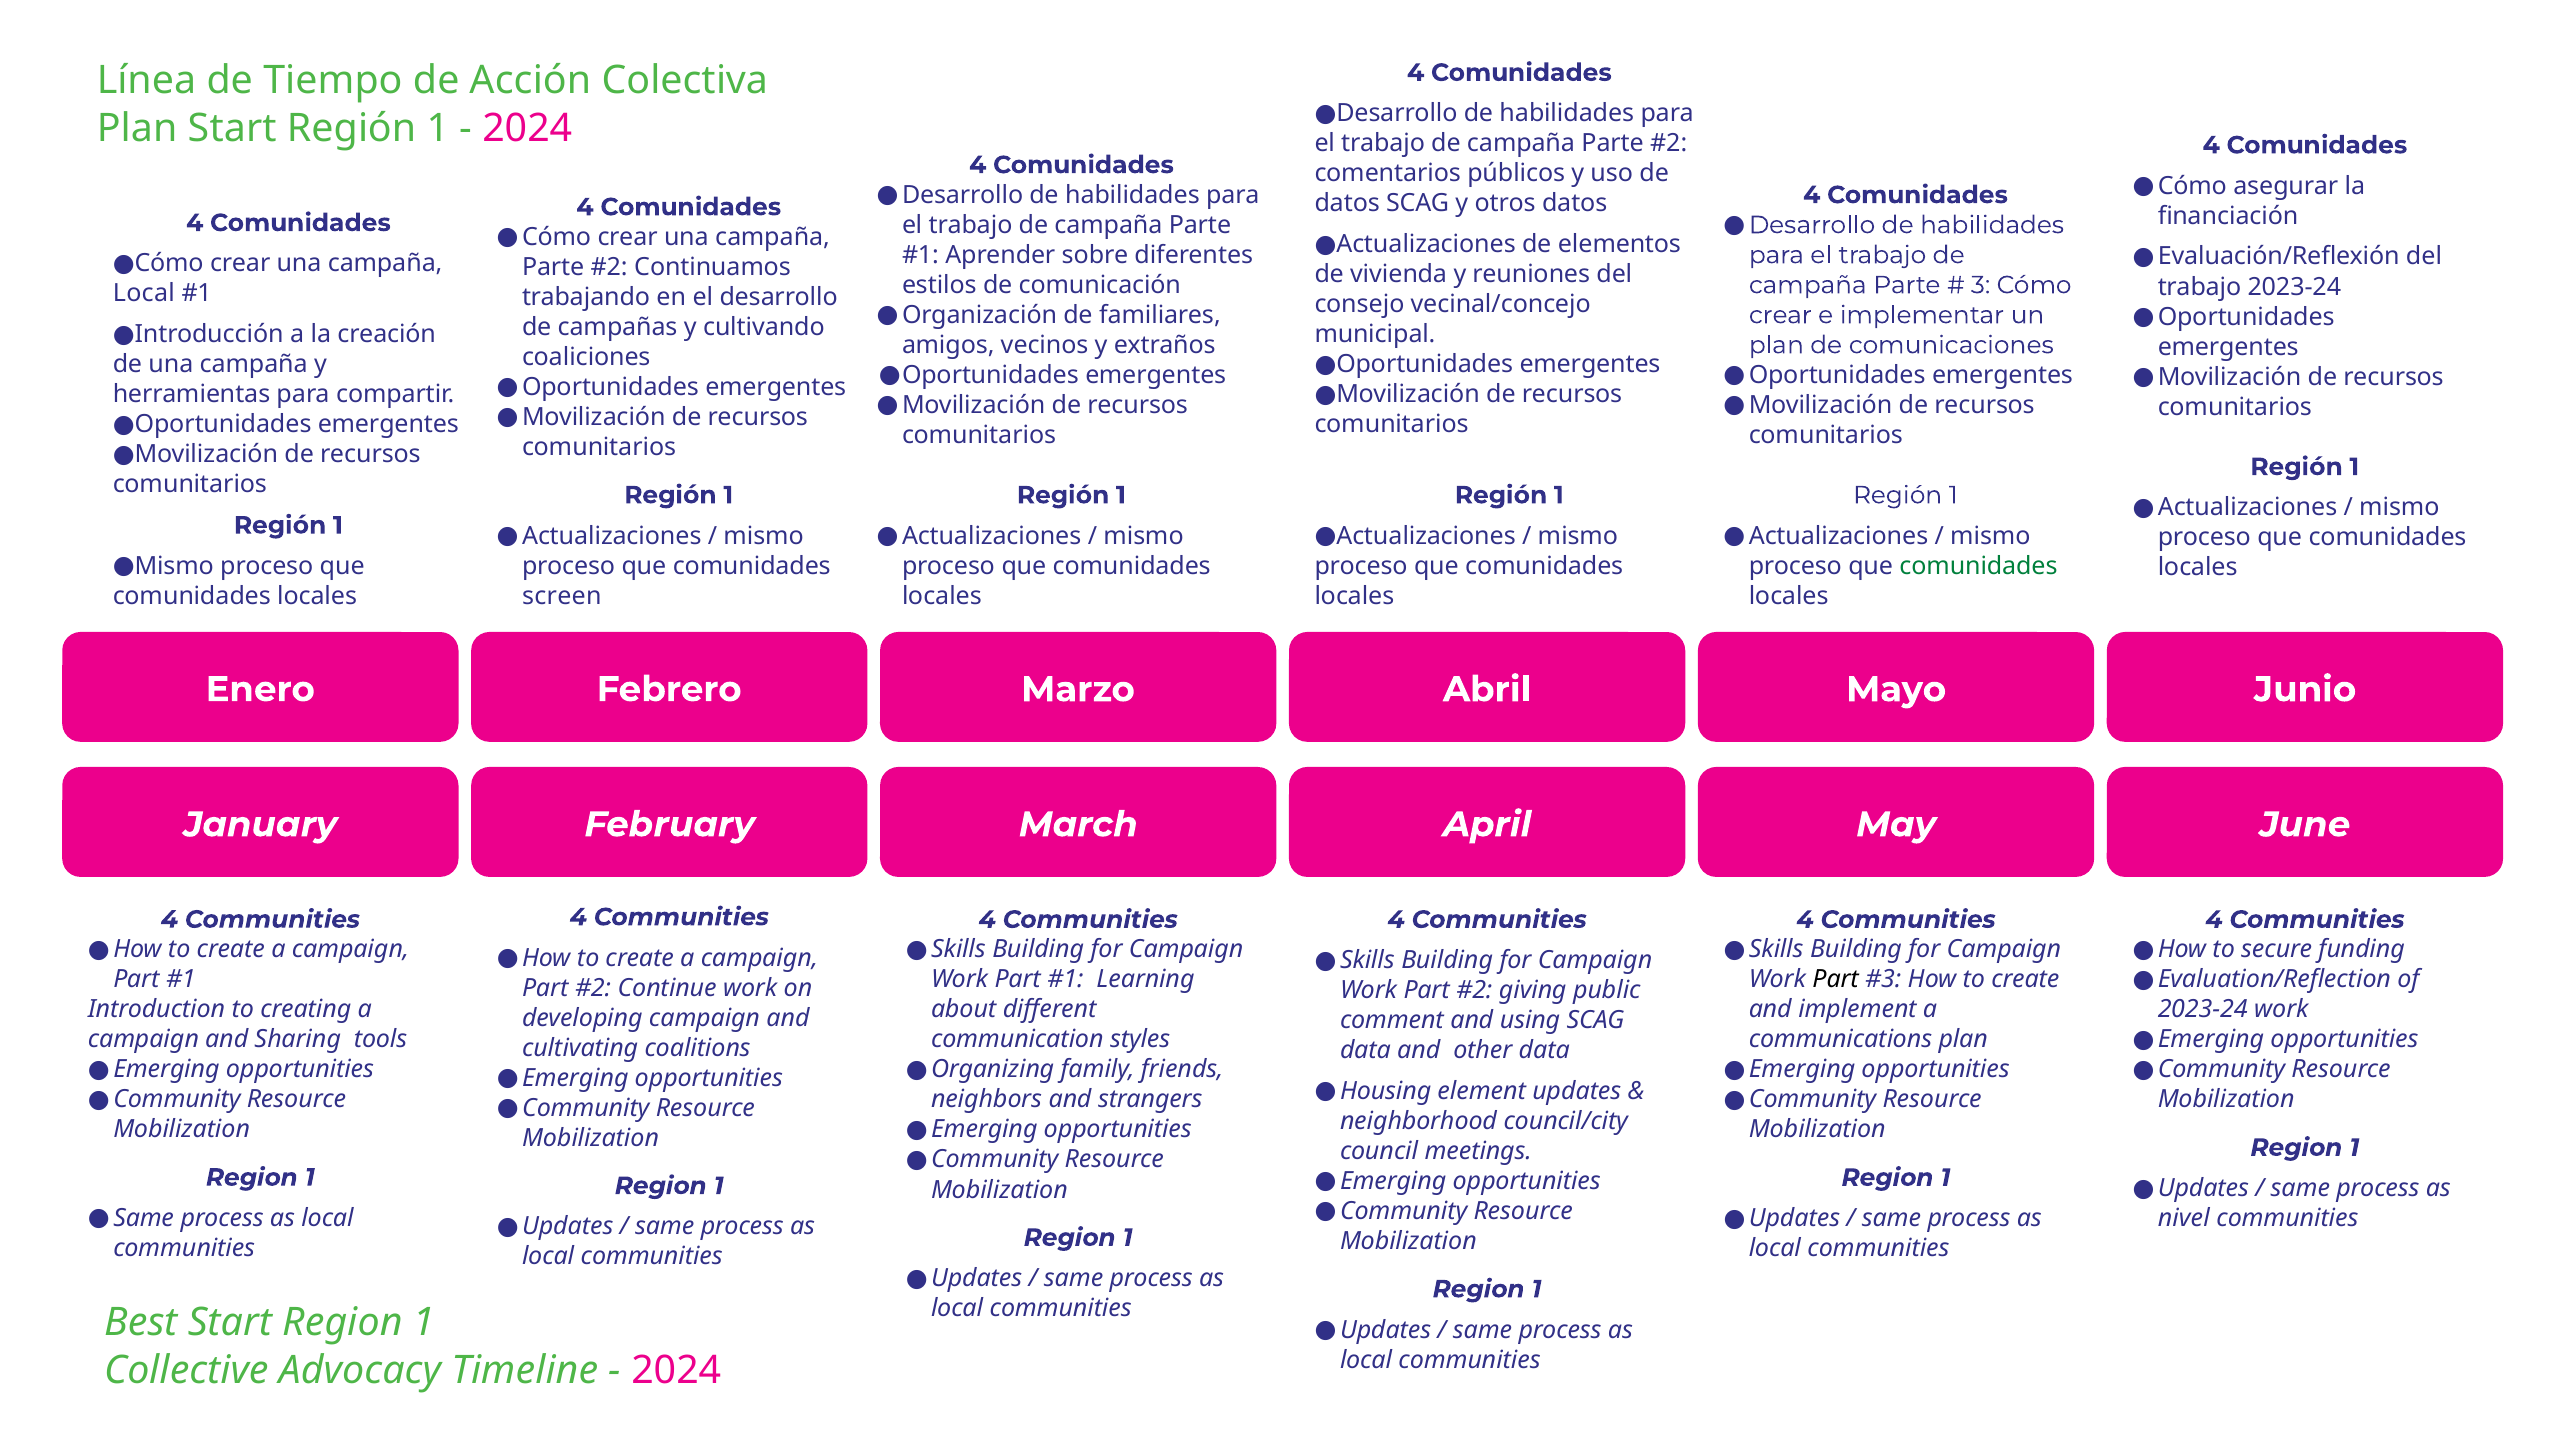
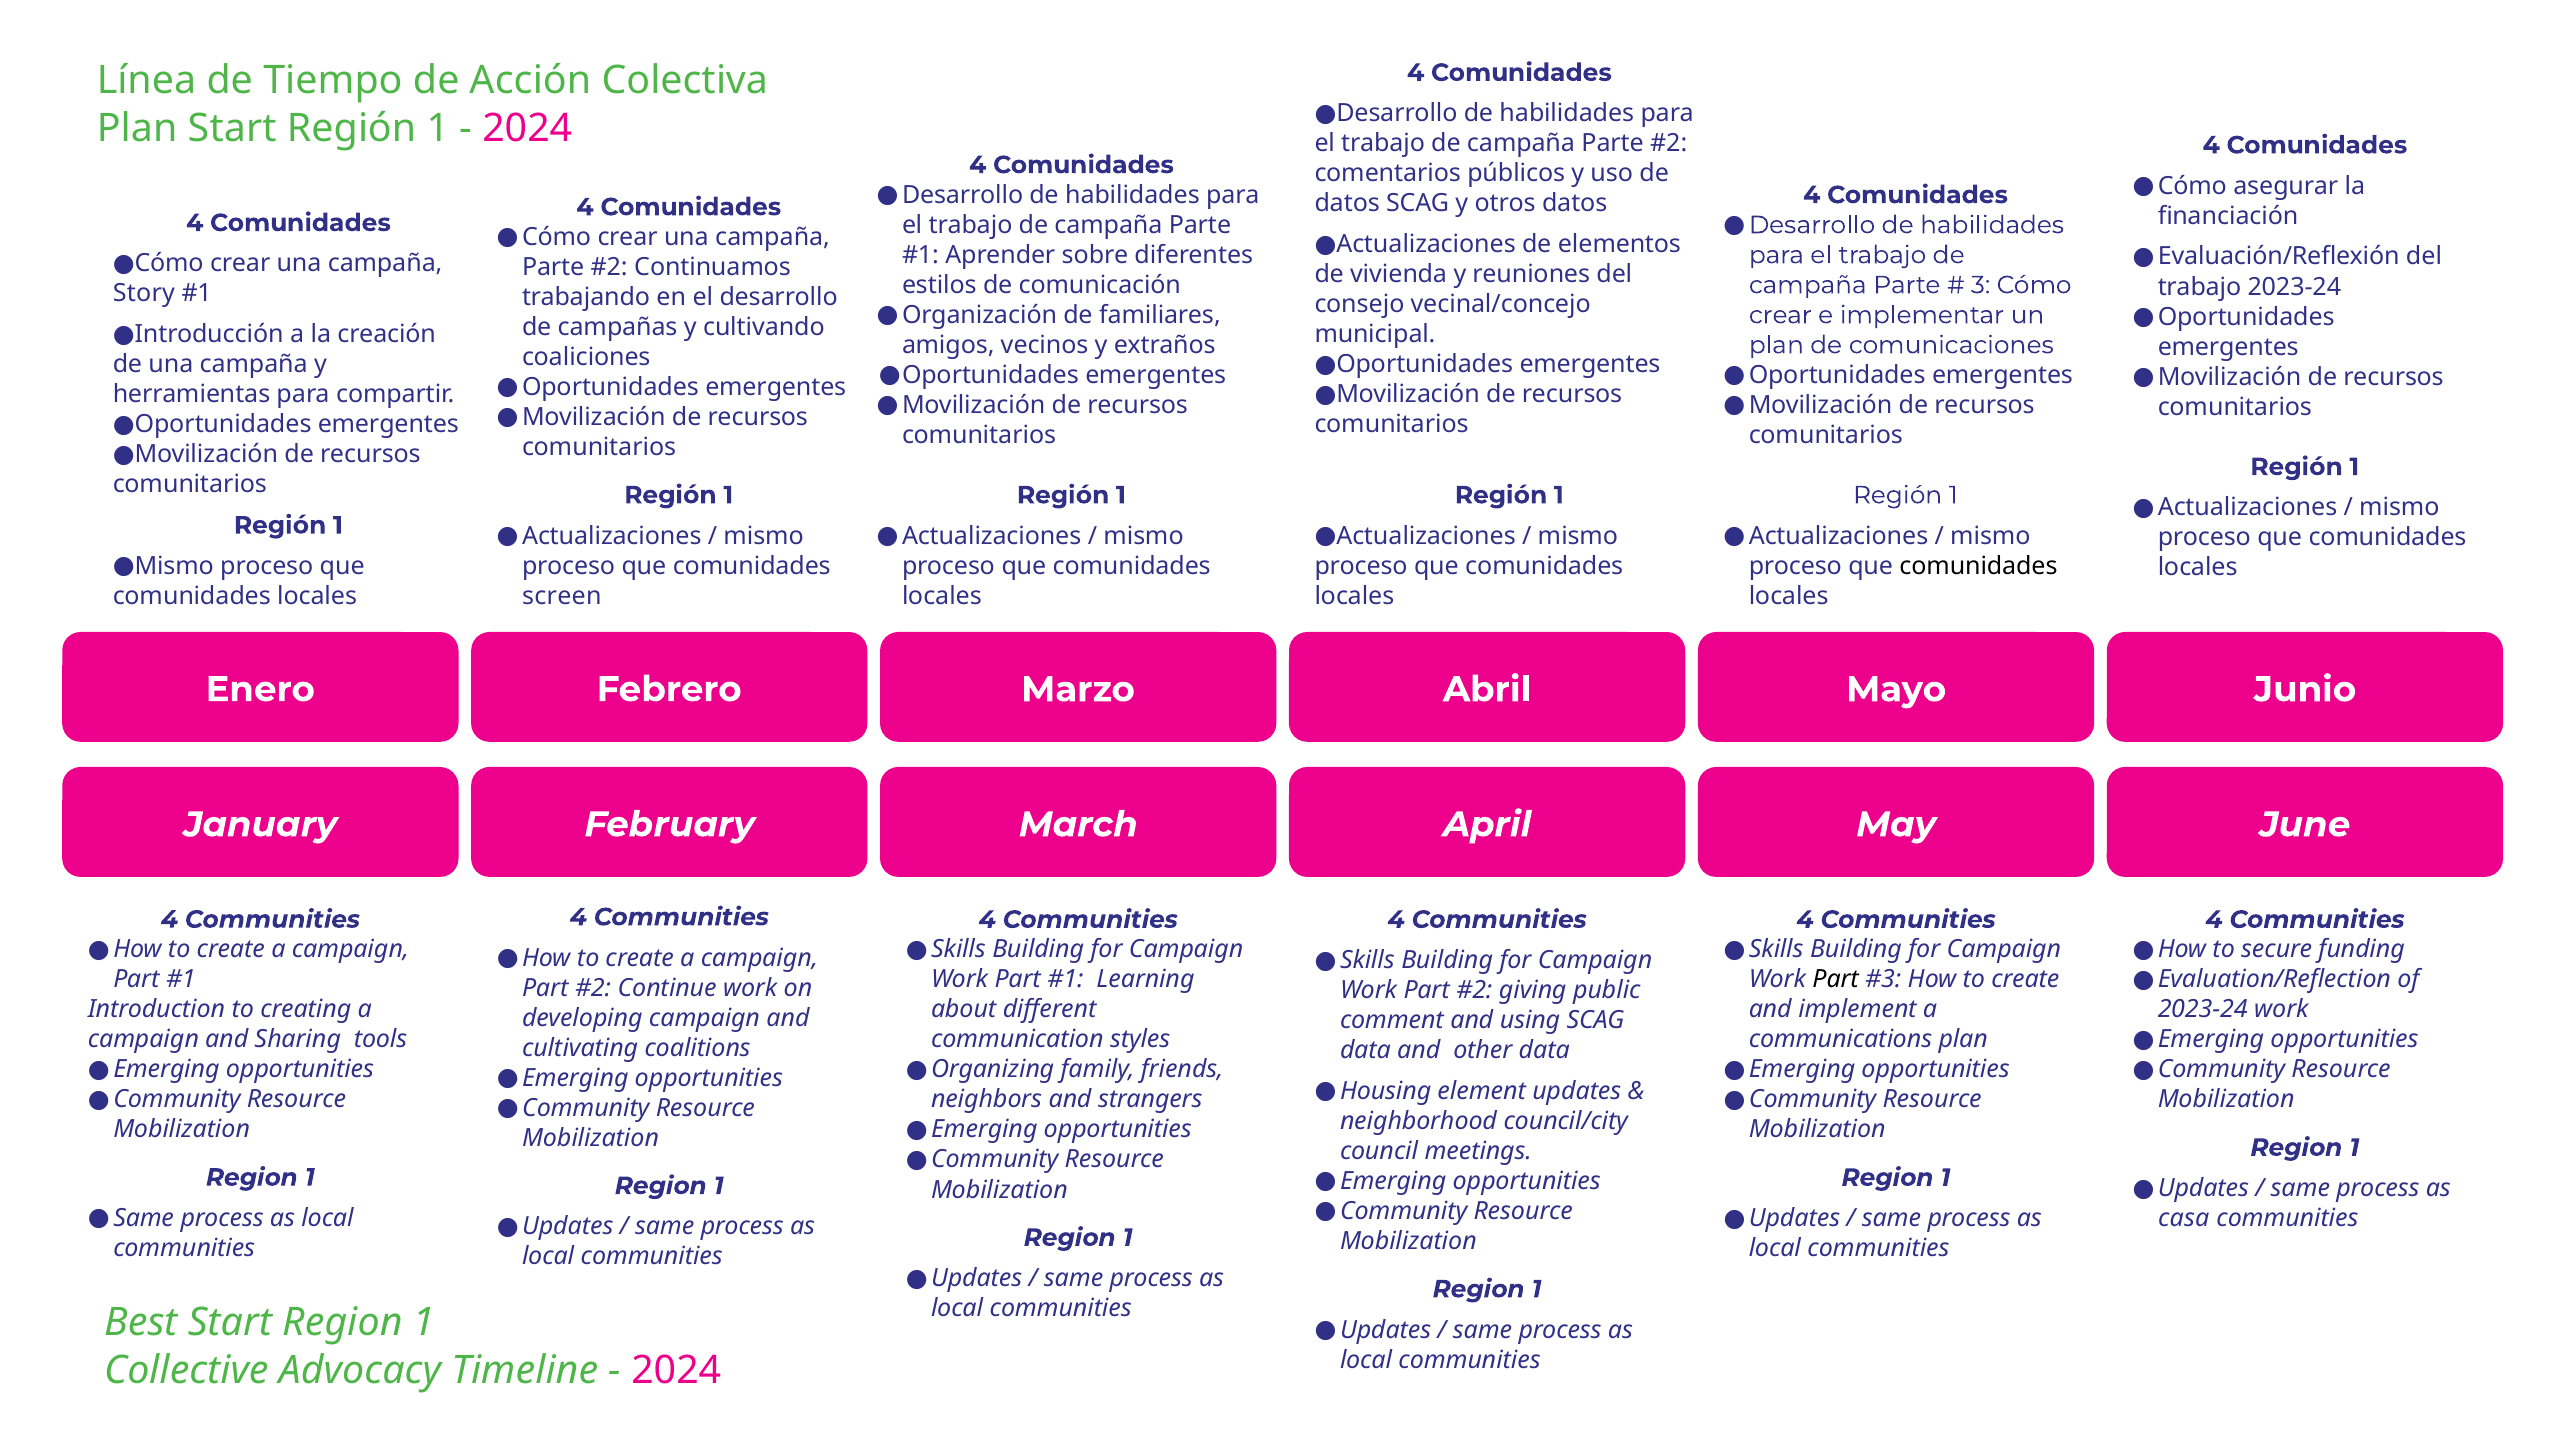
Local at (144, 294): Local -> Story
comunidades at (1979, 566) colour: green -> black
nivel: nivel -> casa
